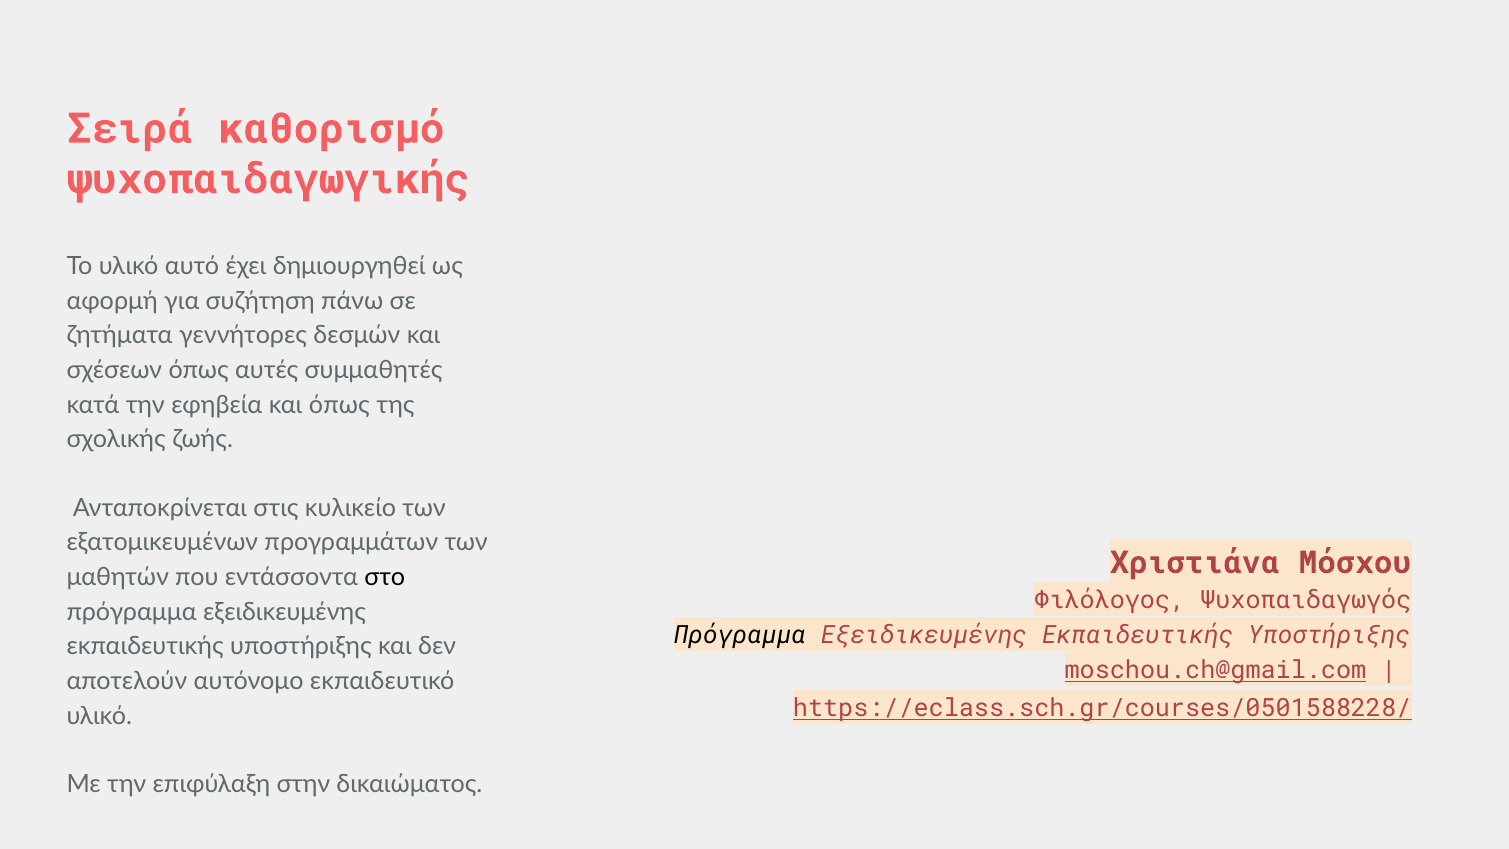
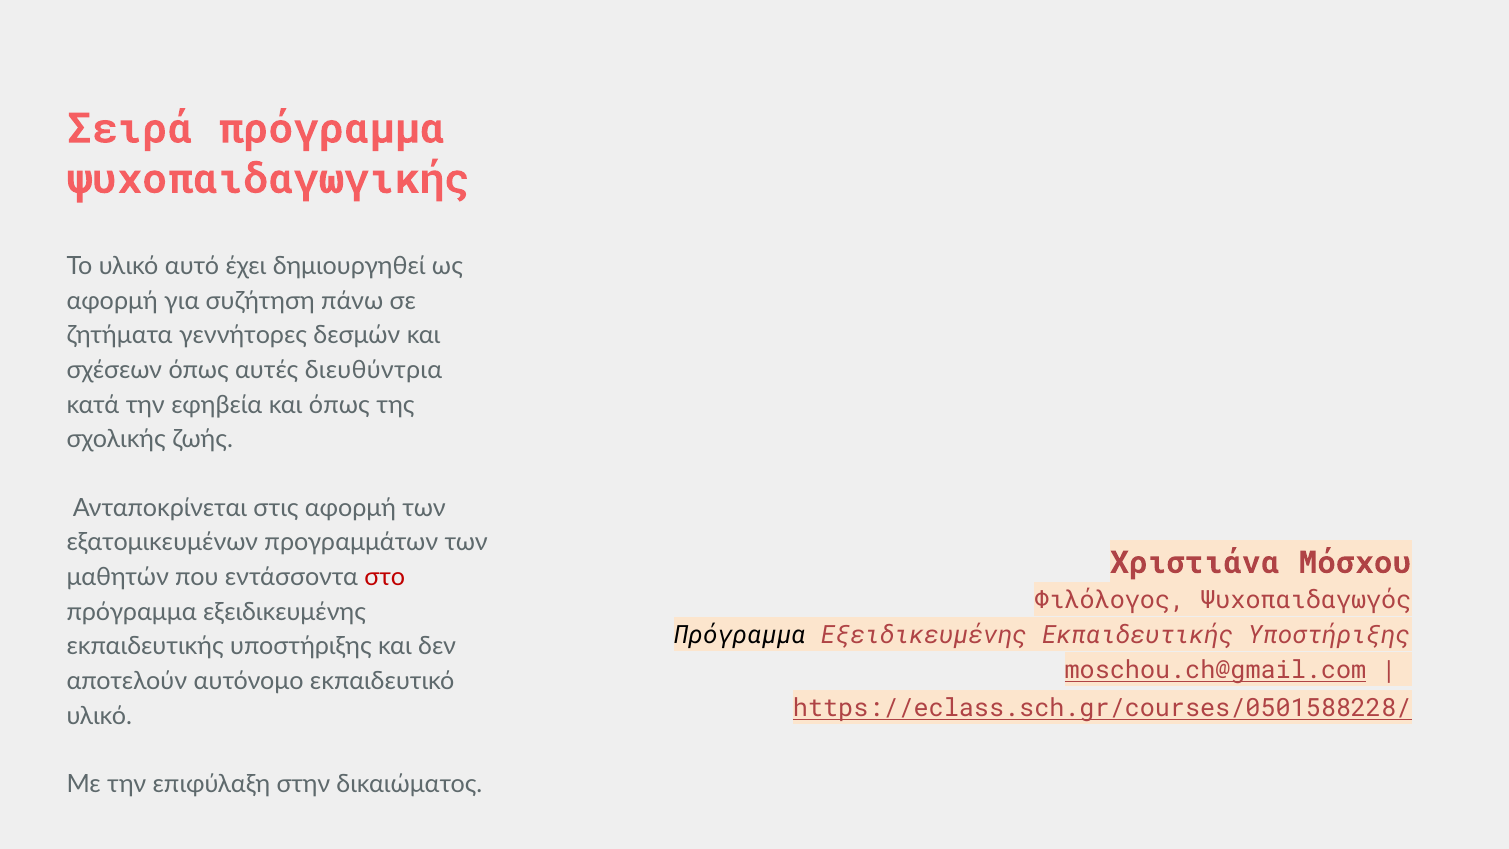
Σειρά καθορισμό: καθορισμό -> πρόγραμμα
συμμαθητές: συμμαθητές -> διευθύντρια
στις κυλικείο: κυλικείο -> αφορμή
στο colour: black -> red
